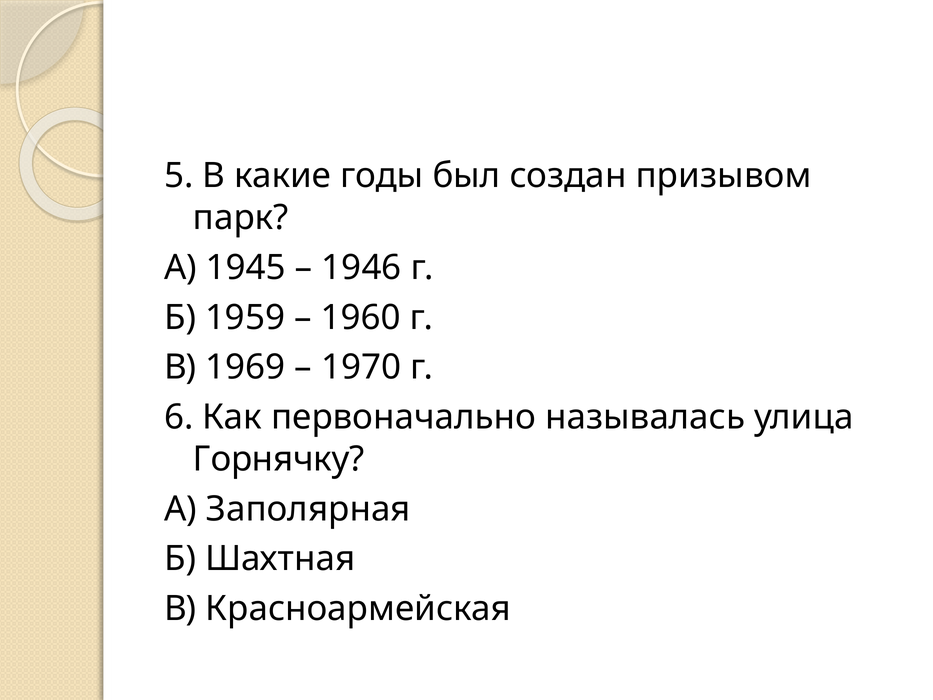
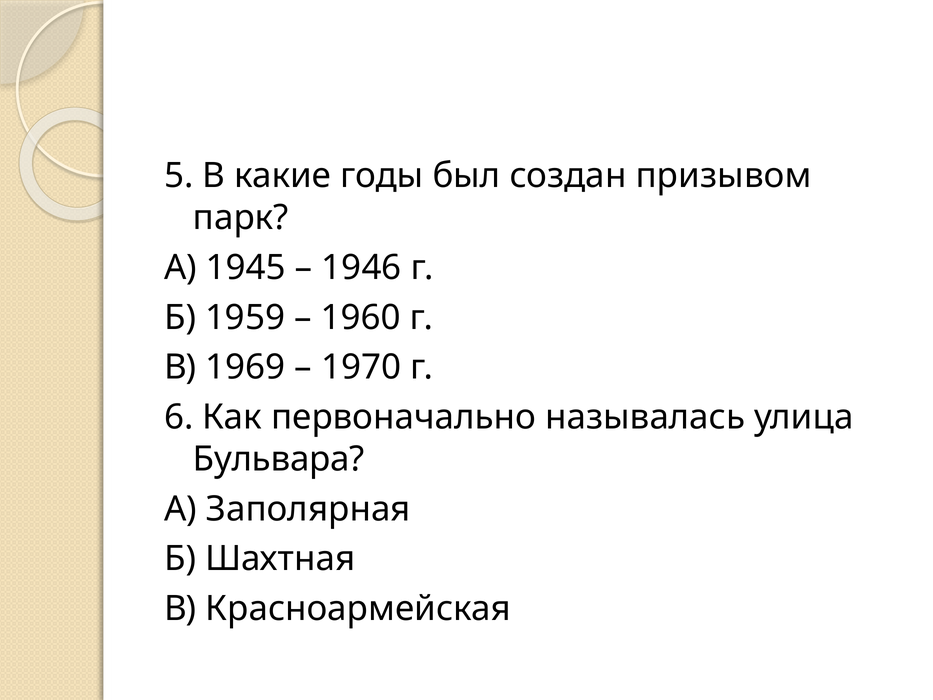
Горнячку: Горнячку -> Бульвара
